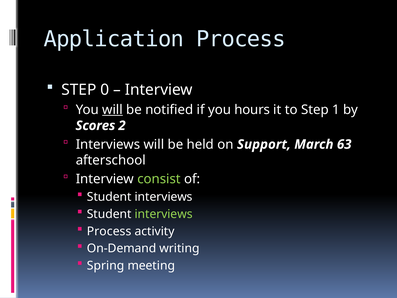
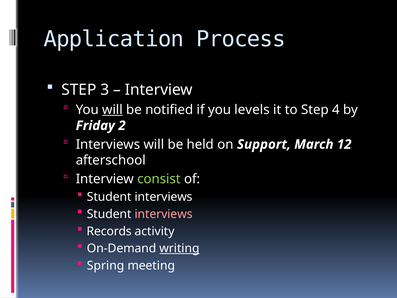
0: 0 -> 3
hours: hours -> levels
1: 1 -> 4
Scores: Scores -> Friday
63: 63 -> 12
interviews at (164, 214) colour: light green -> pink
Process at (109, 231): Process -> Records
writing underline: none -> present
